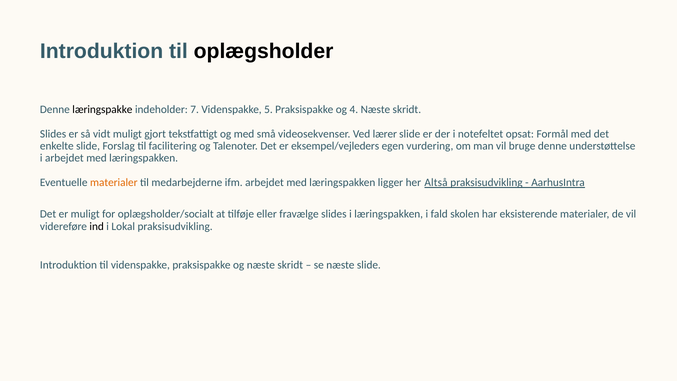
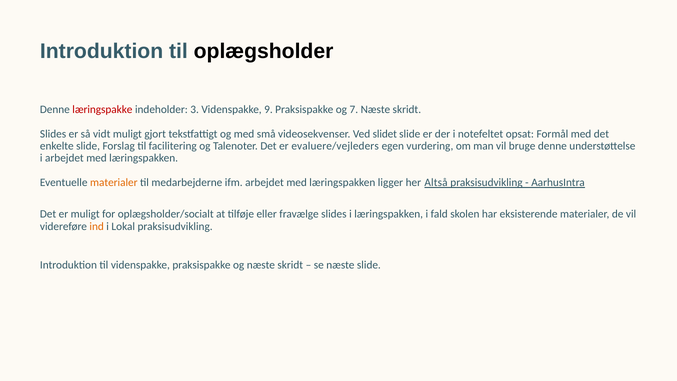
læringspakke colour: black -> red
7: 7 -> 3
5: 5 -> 9
4: 4 -> 7
lærer: lærer -> slidet
eksempel/vejleders: eksempel/vejleders -> evaluere/vejleders
ind colour: black -> orange
